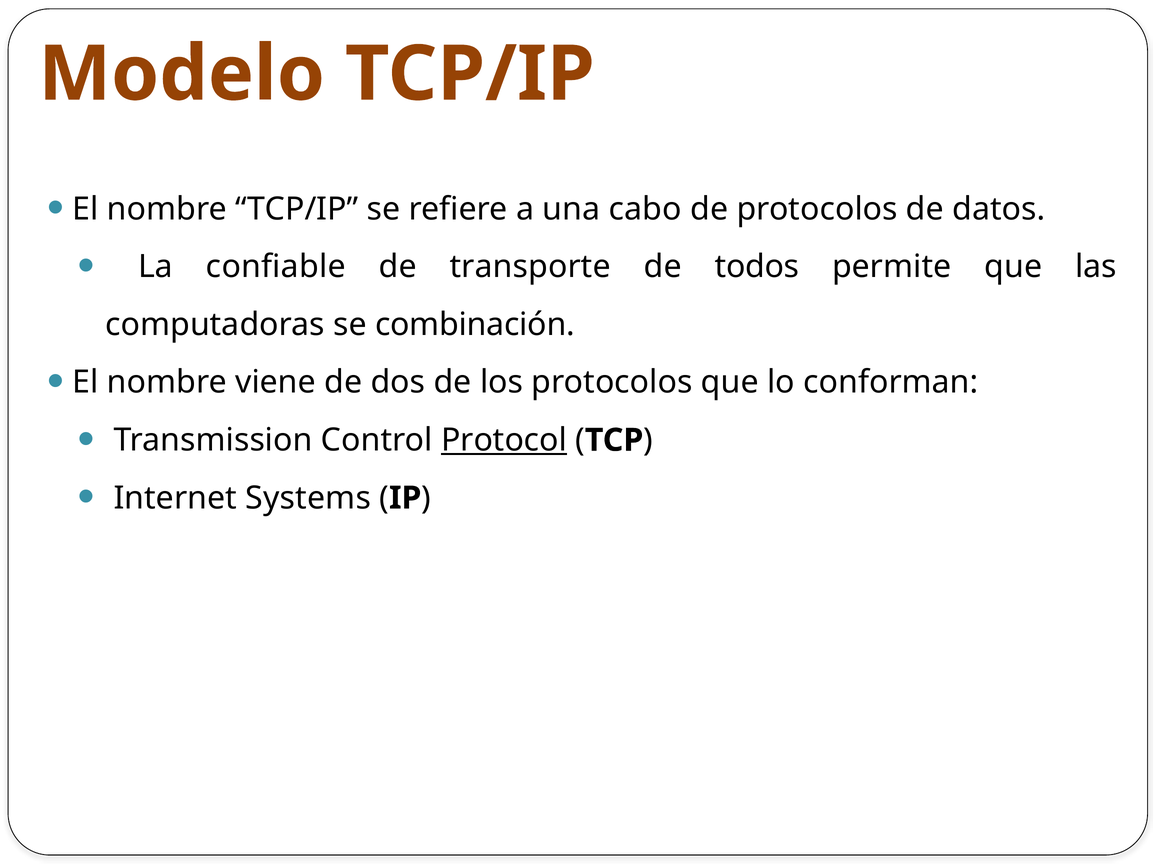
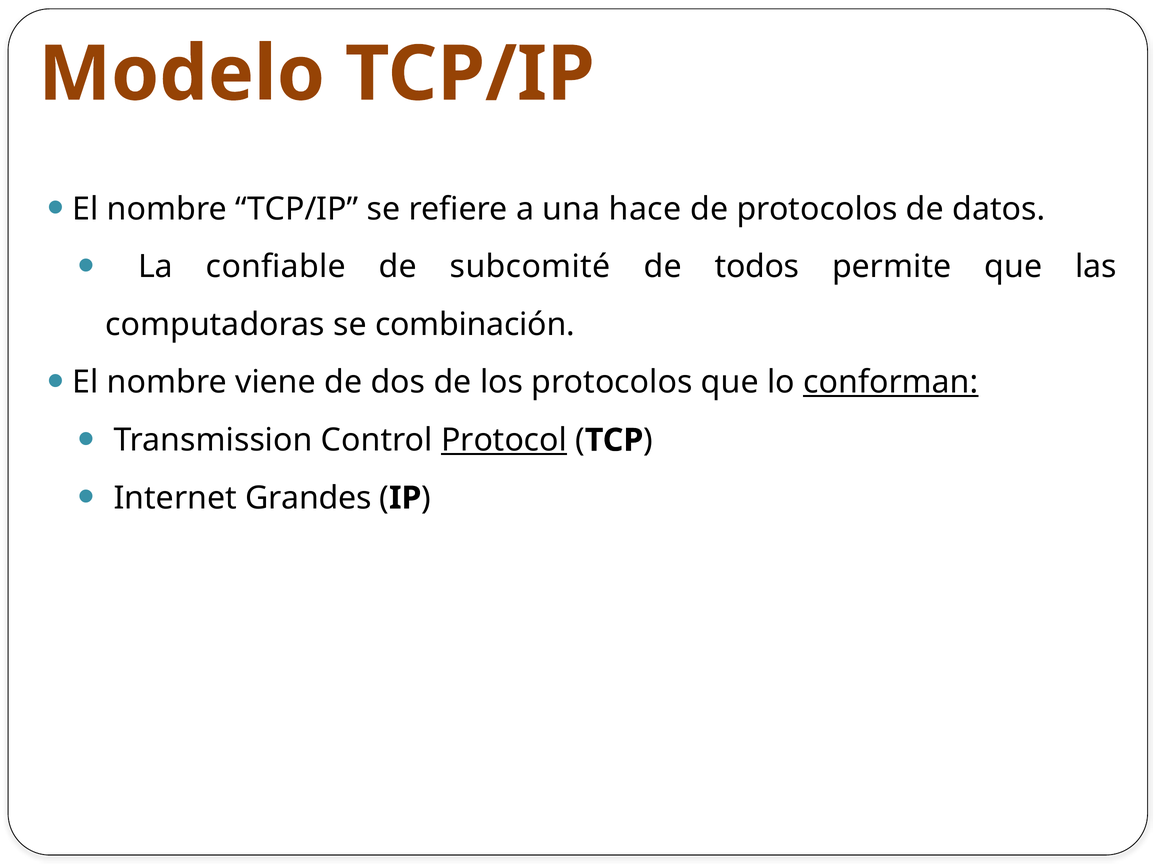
cabo: cabo -> hace
transporte: transporte -> subcomité
conforman underline: none -> present
Systems: Systems -> Grandes
